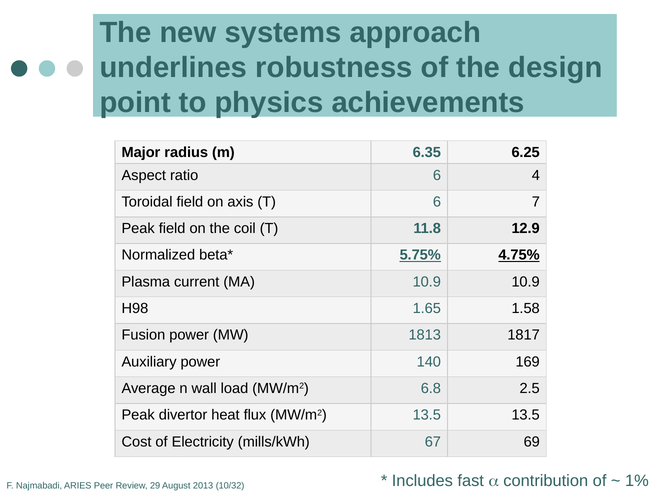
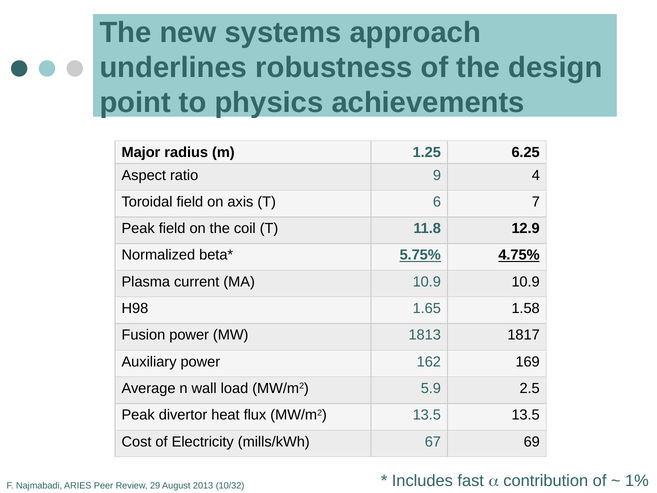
6.35: 6.35 -> 1.25
ratio 6: 6 -> 9
140: 140 -> 162
6.8: 6.8 -> 5.9
